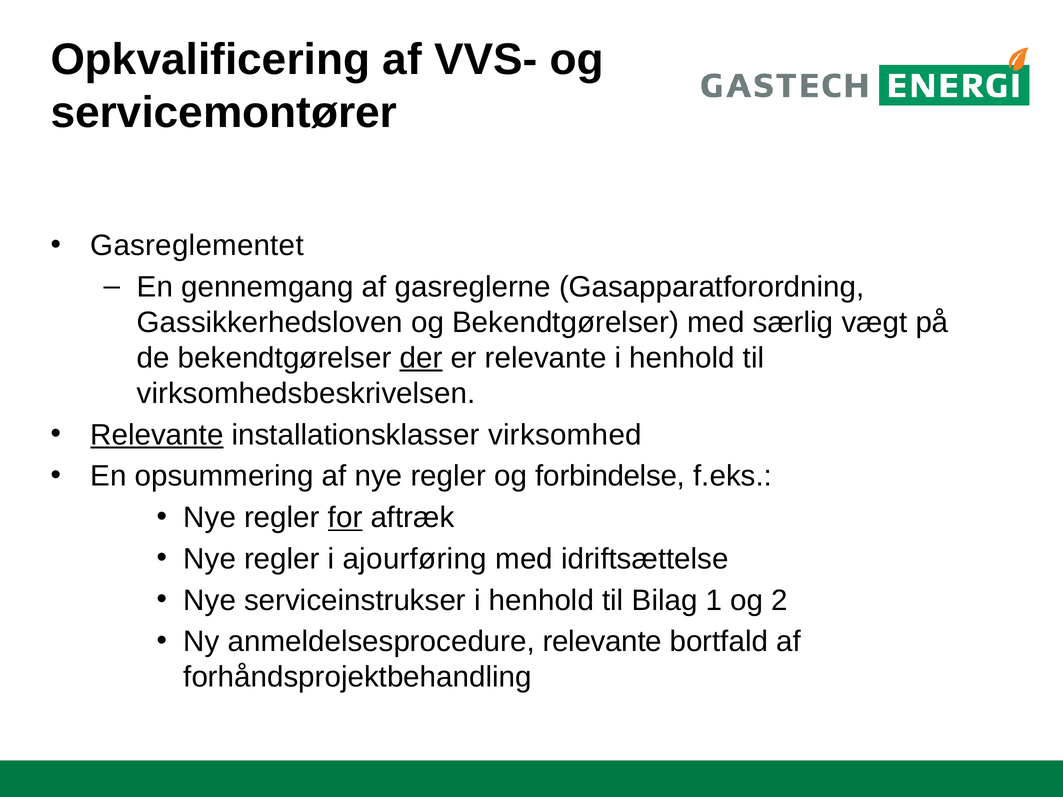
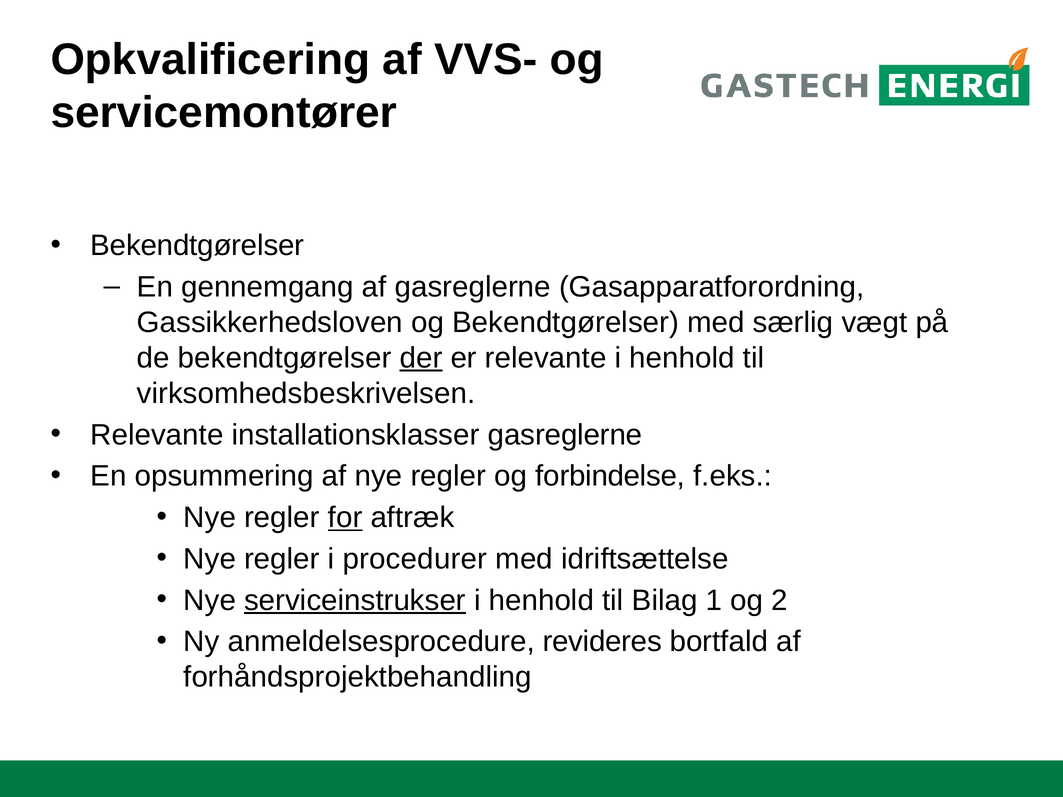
Gasreglementet at (197, 246): Gasreglementet -> Bekendtgørelser
Relevante at (157, 435) underline: present -> none
installationsklasser virksomhed: virksomhed -> gasreglerne
ajourføring: ajourføring -> procedurer
serviceinstrukser underline: none -> present
anmeldelsesprocedure relevante: relevante -> revideres
